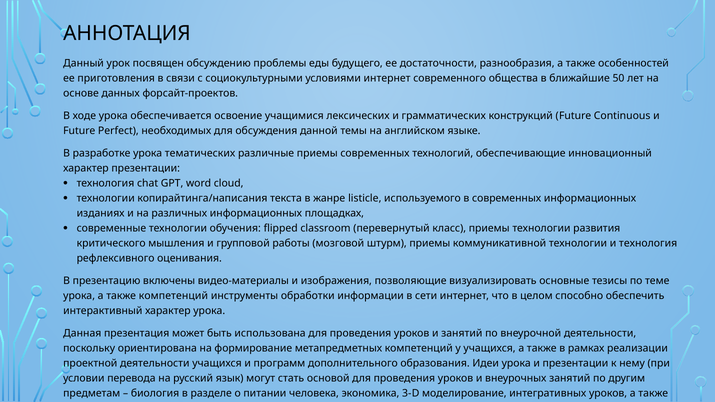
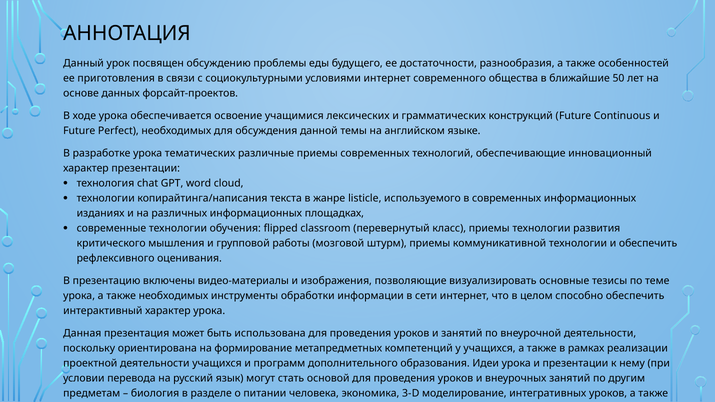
и технология: технология -> обеспечить
также компетенций: компетенций -> необходимых
